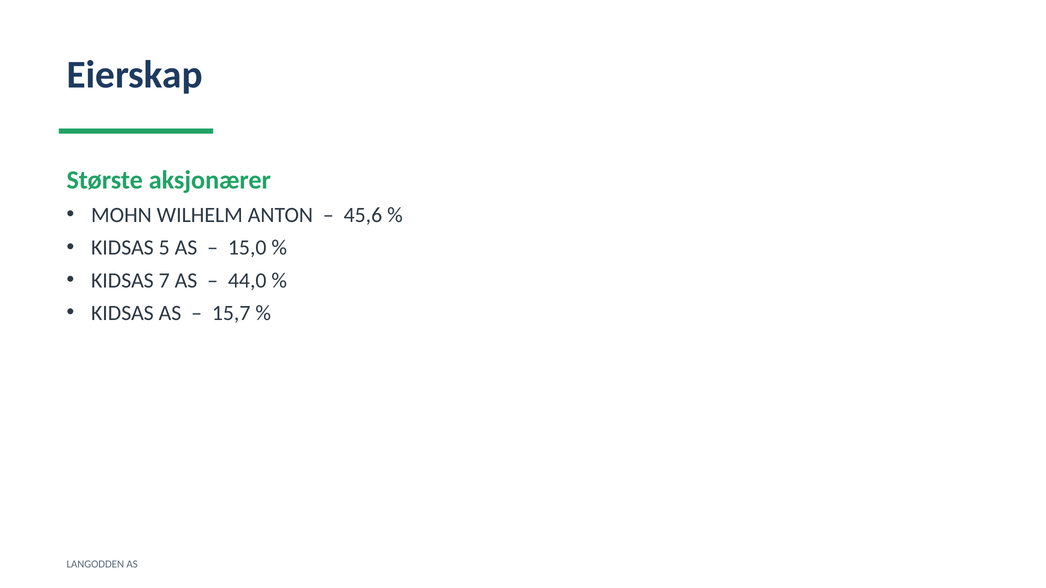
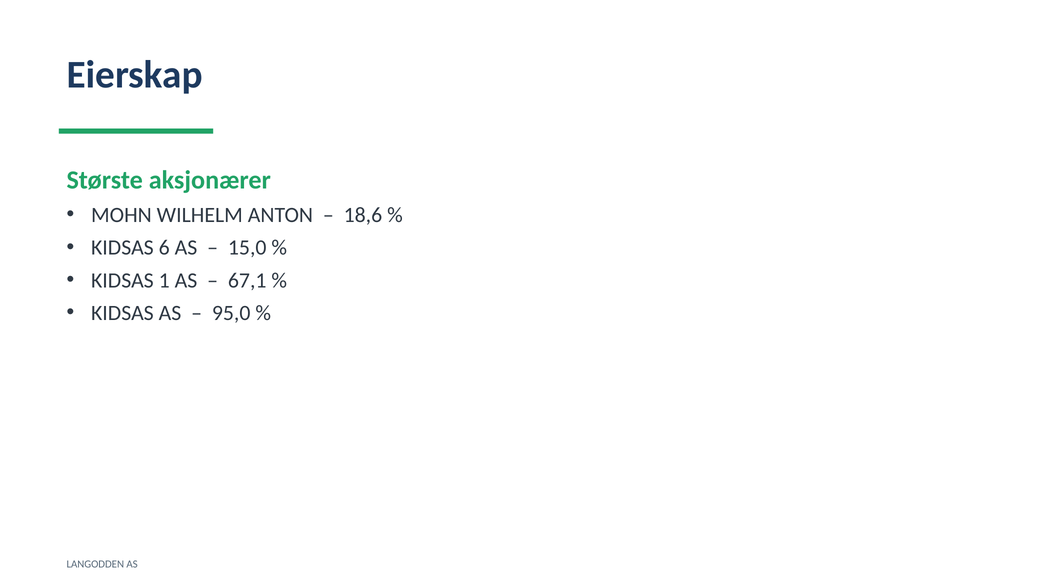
45,6: 45,6 -> 18,6
5: 5 -> 6
7: 7 -> 1
44,0: 44,0 -> 67,1
15,7: 15,7 -> 95,0
